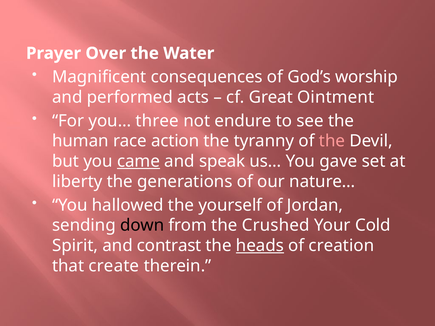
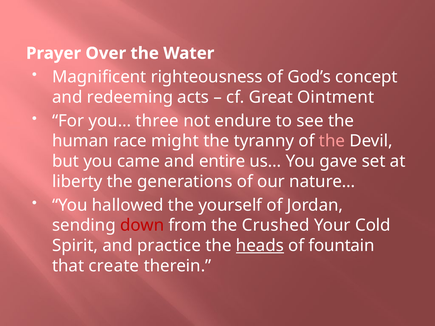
consequences: consequences -> righteousness
worship: worship -> concept
performed: performed -> redeeming
action: action -> might
came underline: present -> none
speak: speak -> entire
down colour: black -> red
contrast: contrast -> practice
creation: creation -> fountain
